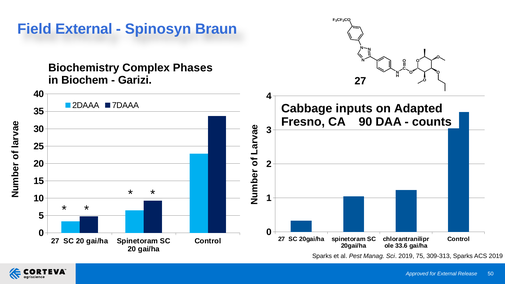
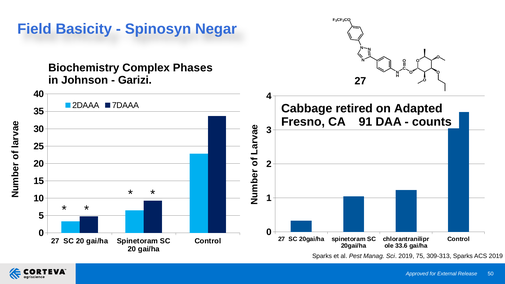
Field External: External -> Basicity
Braun: Braun -> Negar
Biochem: Biochem -> Johnson
inputs: inputs -> retired
90: 90 -> 91
